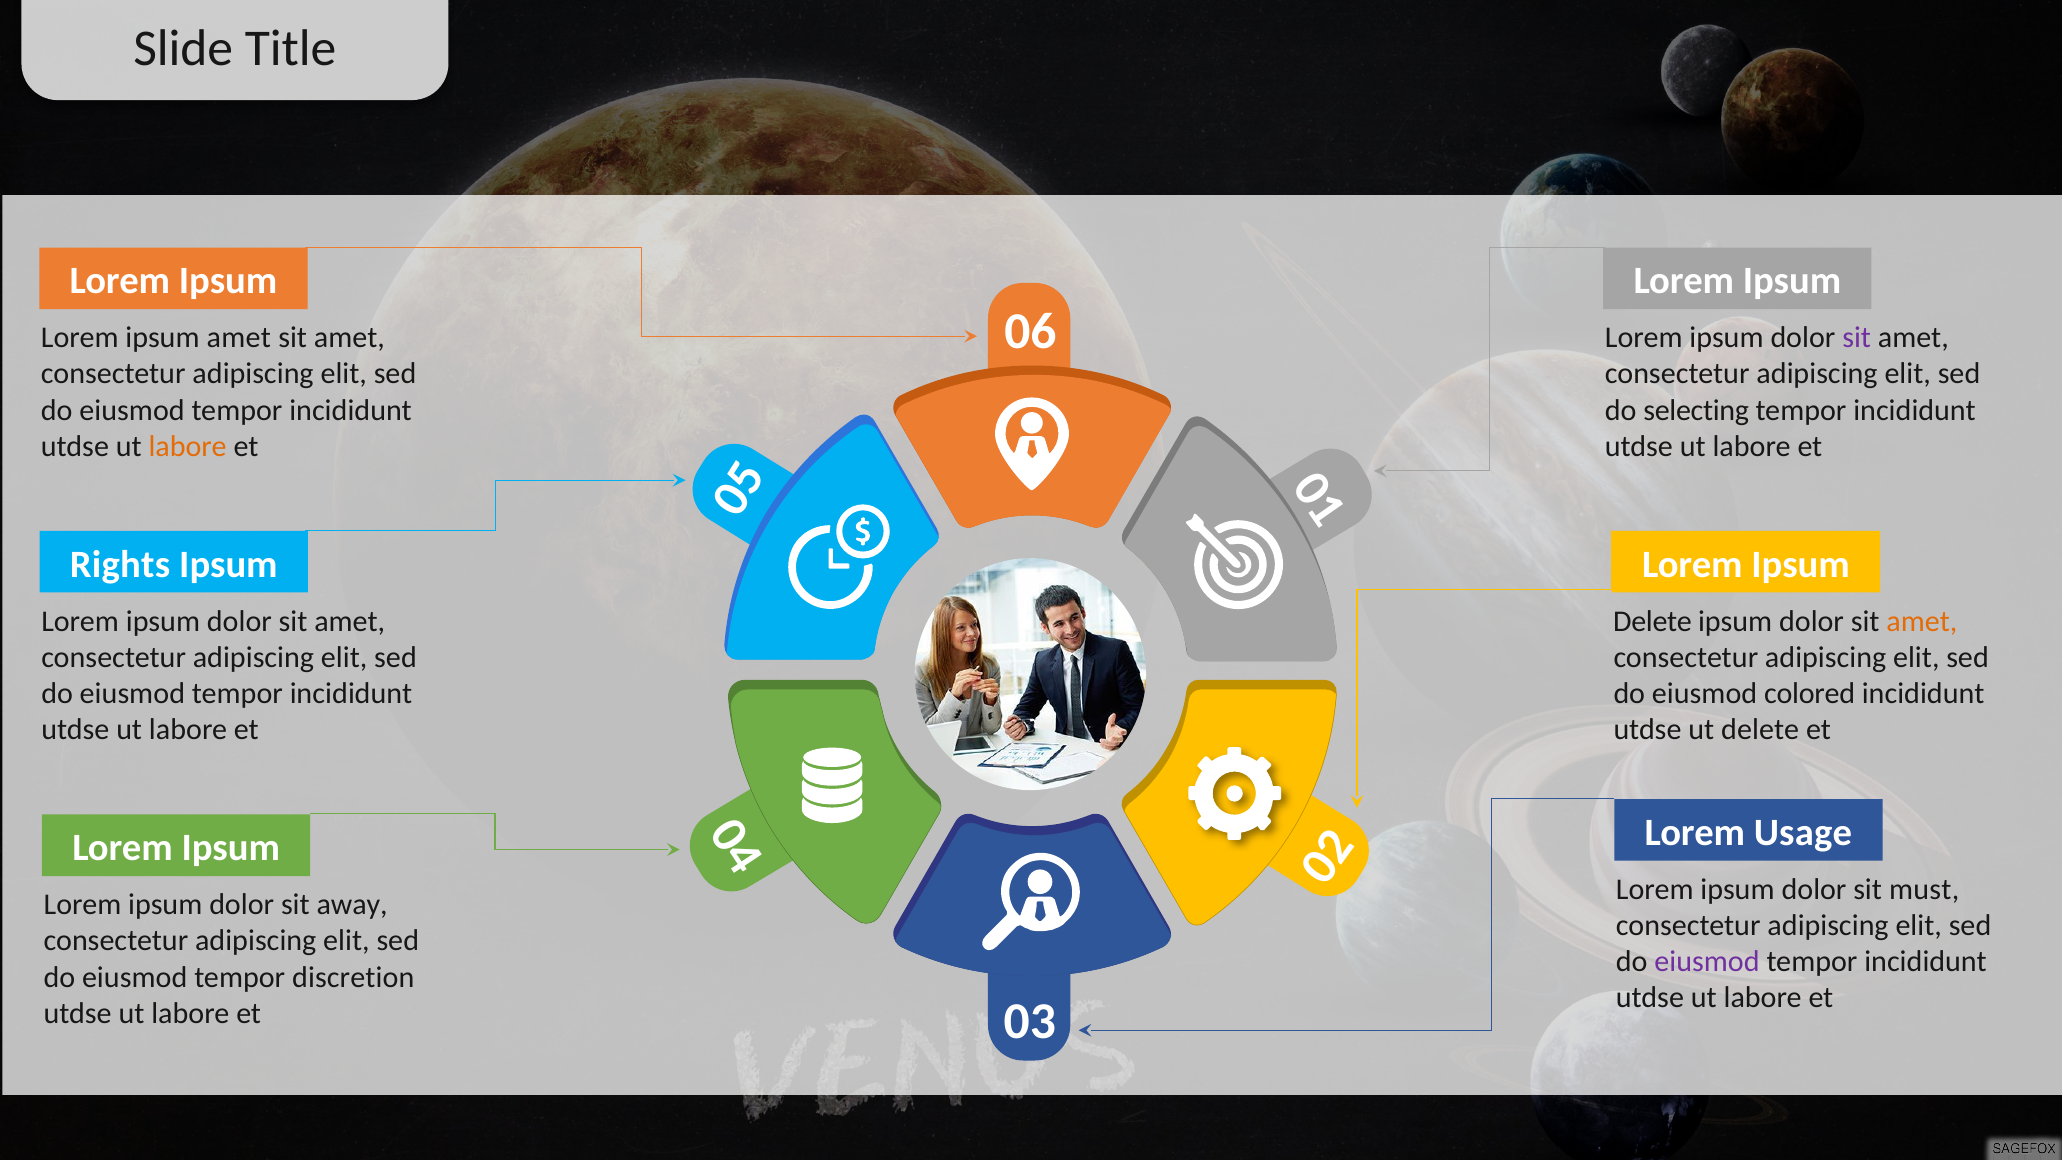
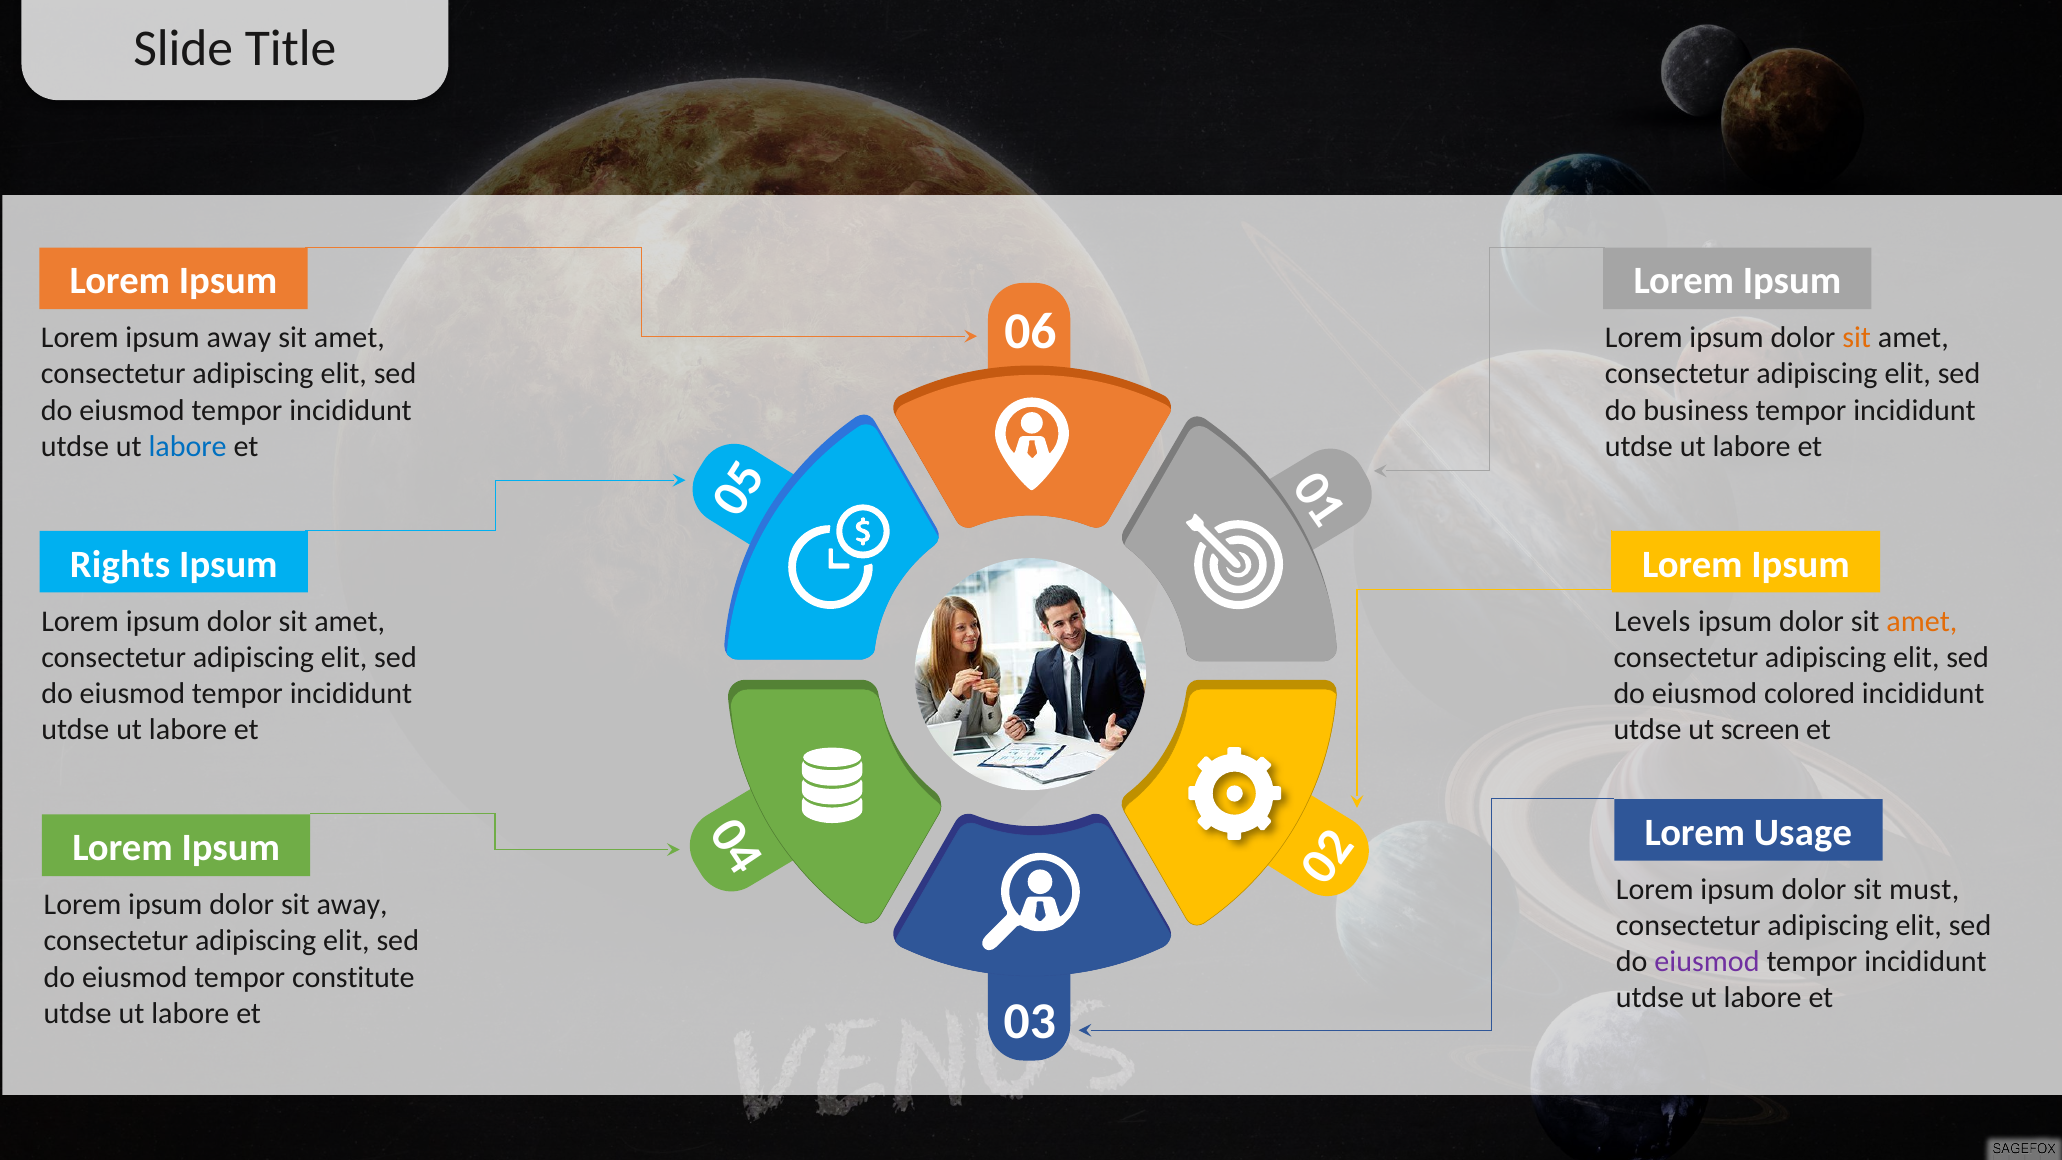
ipsum amet: amet -> away
sit at (1857, 338) colour: purple -> orange
selecting: selecting -> business
labore at (188, 446) colour: orange -> blue
Delete at (1652, 621): Delete -> Levels
ut delete: delete -> screen
discretion: discretion -> constitute
